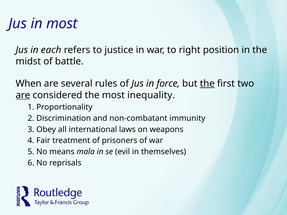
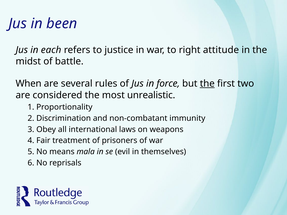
in most: most -> been
position: position -> attitude
are at (23, 95) underline: present -> none
inequality: inequality -> unrealistic
